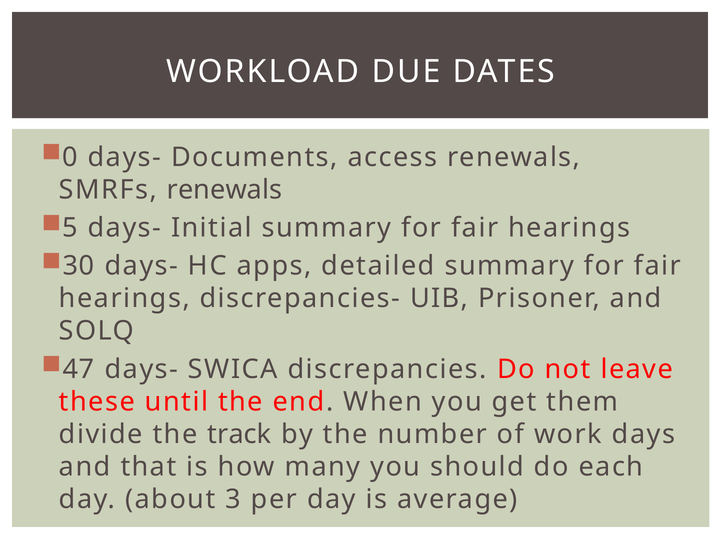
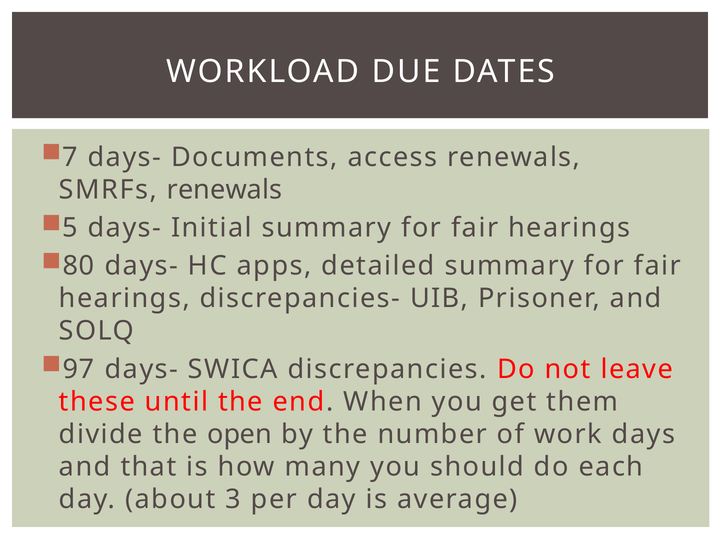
0: 0 -> 7
30: 30 -> 80
47: 47 -> 97
track: track -> open
